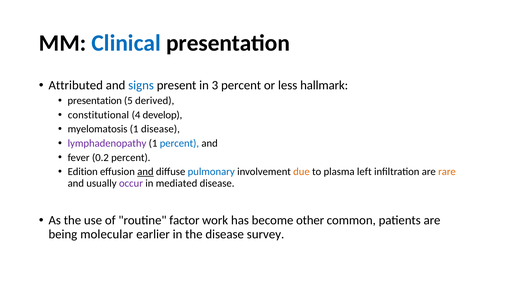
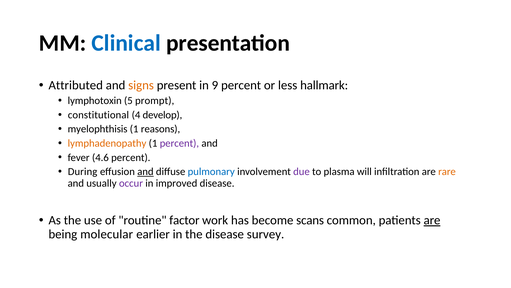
signs colour: blue -> orange
3: 3 -> 9
presentation at (95, 101): presentation -> lymphotoxin
derived: derived -> prompt
myelomatosis: myelomatosis -> myelophthisis
1 disease: disease -> reasons
lymphadenopathy colour: purple -> orange
percent at (179, 143) colour: blue -> purple
0.2: 0.2 -> 4.6
Edition: Edition -> During
due colour: orange -> purple
left: left -> will
mediated: mediated -> improved
other: other -> scans
are at (432, 220) underline: none -> present
